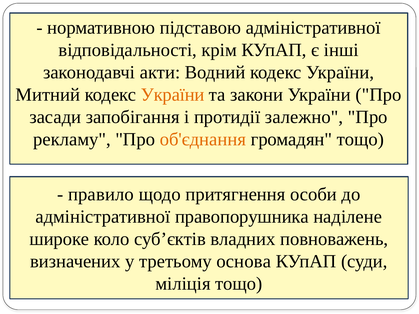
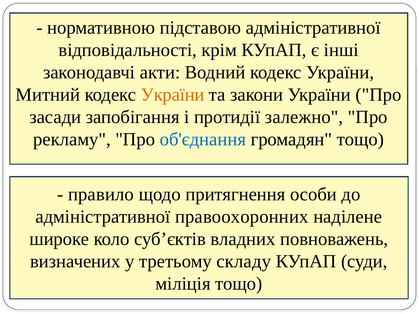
об'єднання colour: orange -> blue
правопорушника: правопорушника -> правоохоронних
основа: основа -> складу
